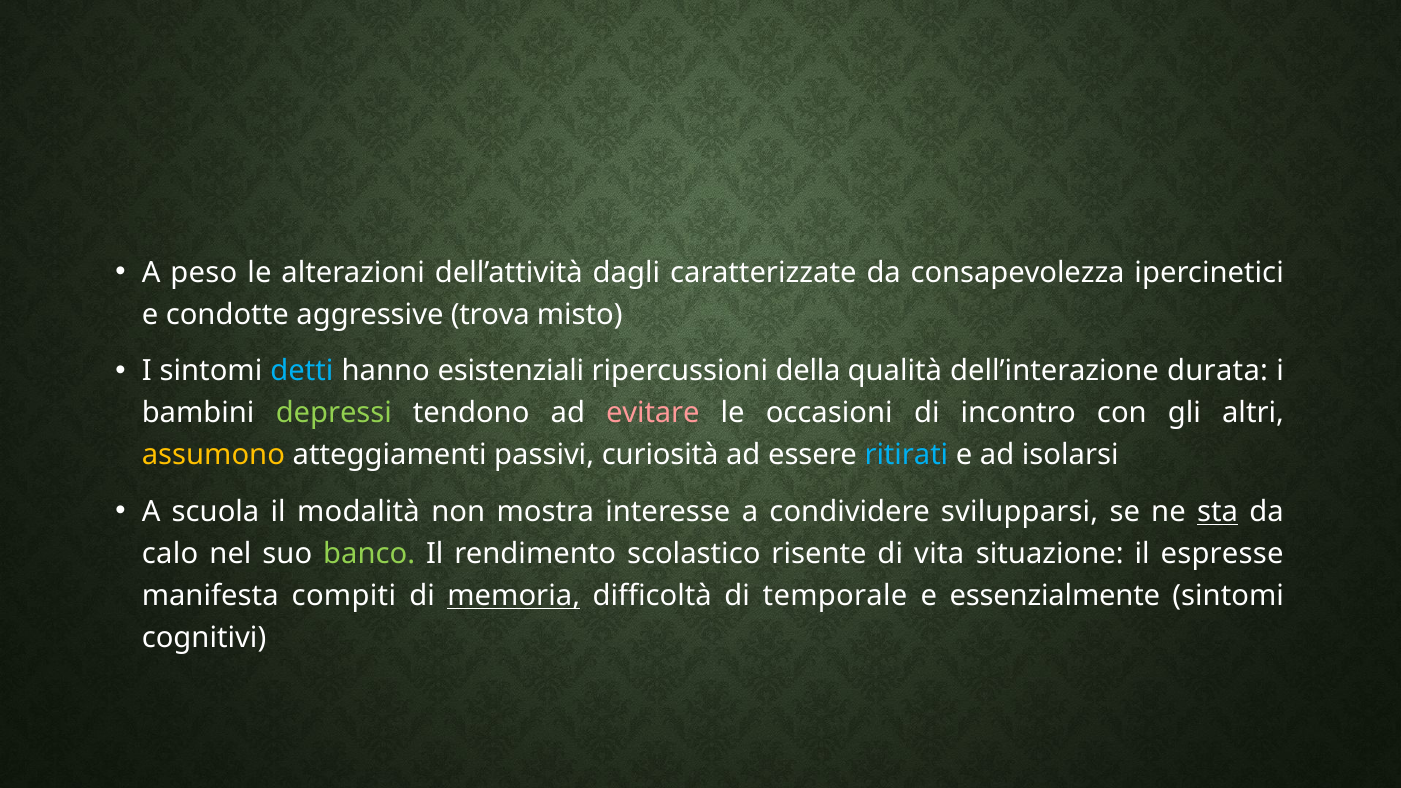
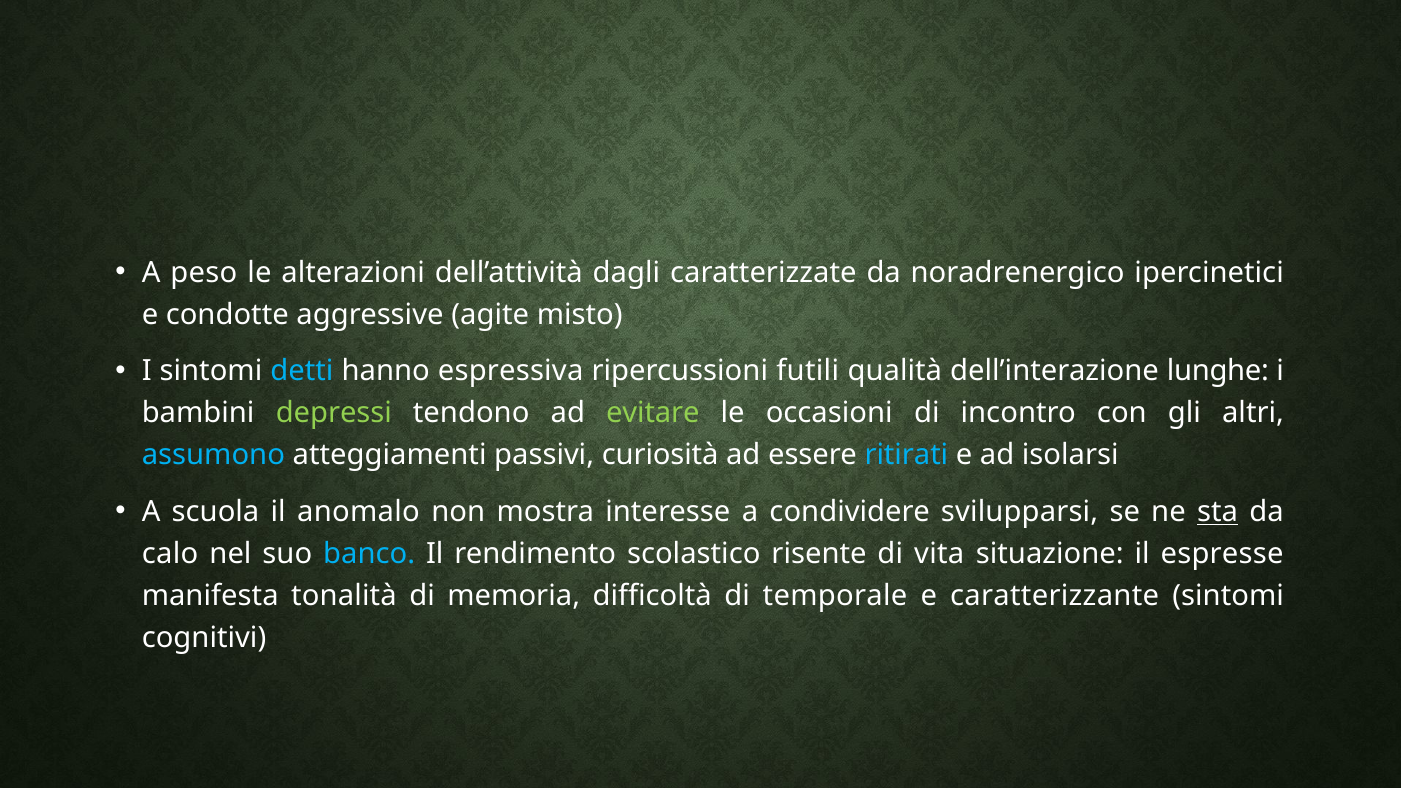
consapevolezza: consapevolezza -> noradrenergico
trova: trova -> agite
esistenziali: esistenziali -> espressiva
della: della -> futili
durata: durata -> lunghe
evitare colour: pink -> light green
assumono colour: yellow -> light blue
modalità: modalità -> anomalo
banco colour: light green -> light blue
compiti: compiti -> tonalità
memoria underline: present -> none
essenzialmente: essenzialmente -> caratterizzante
